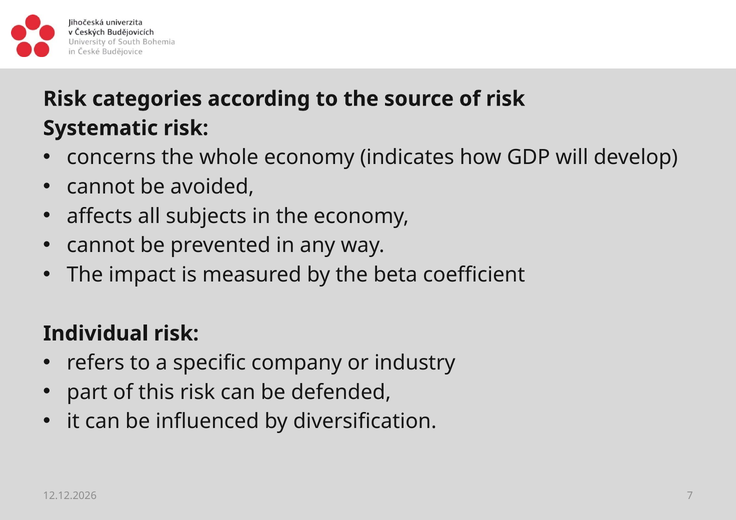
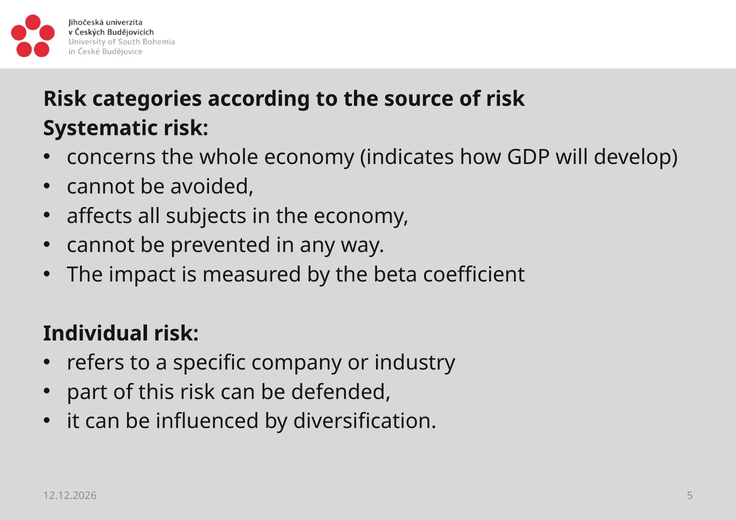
7: 7 -> 5
